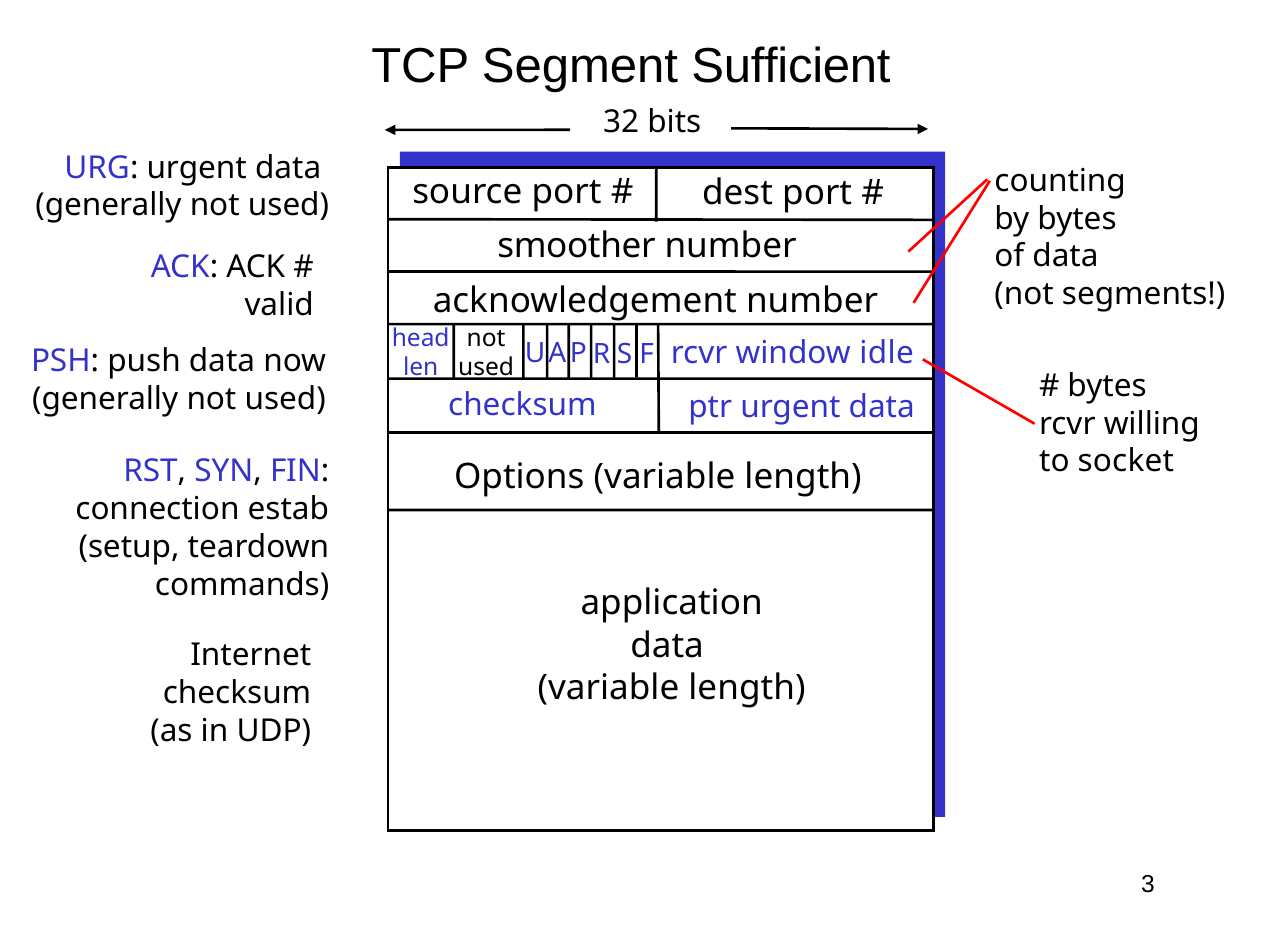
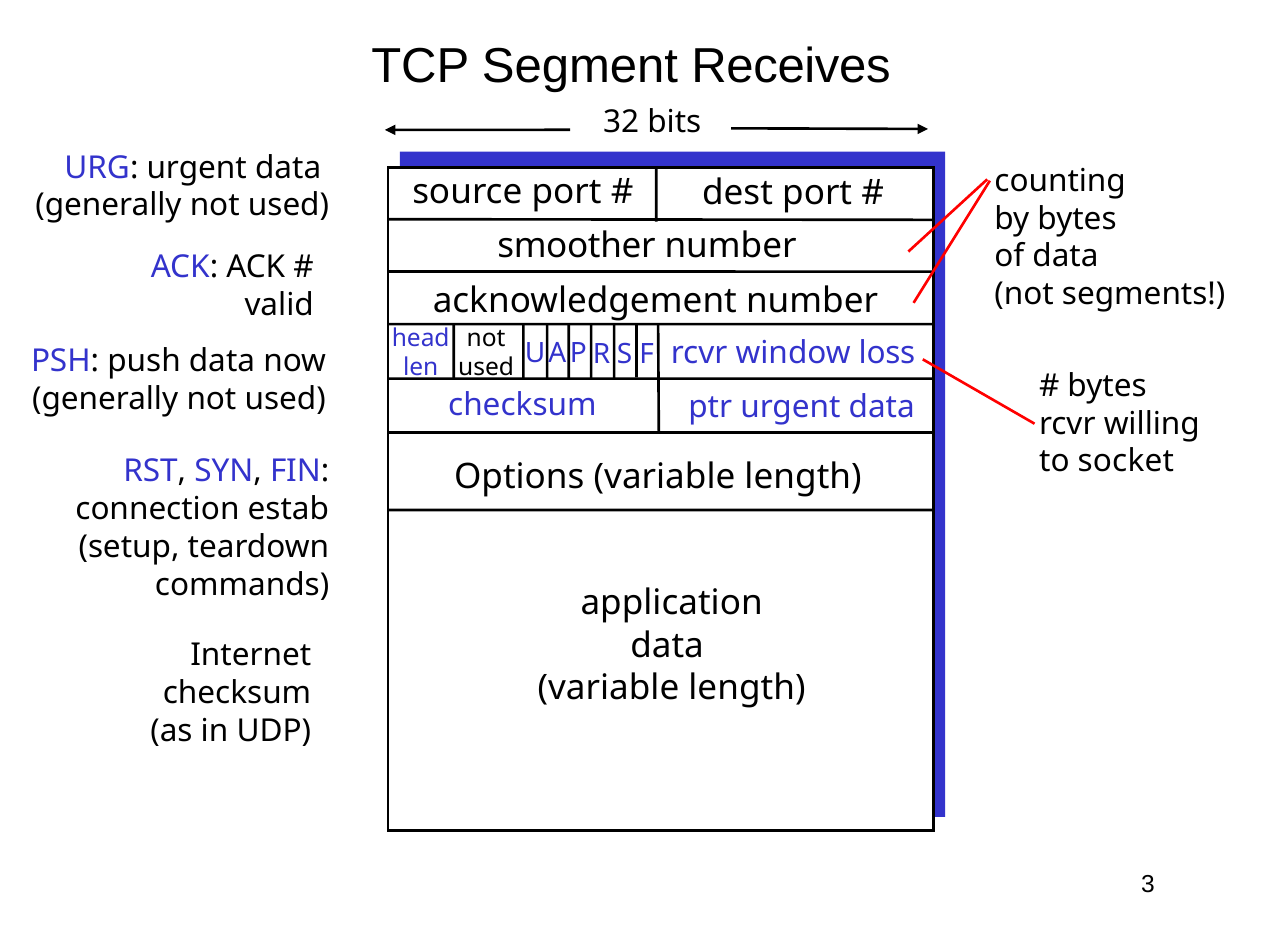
Sufficient: Sufficient -> Receives
idle: idle -> loss
